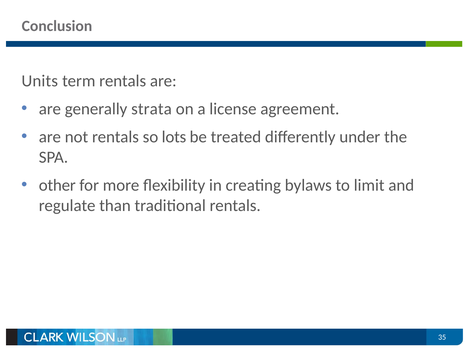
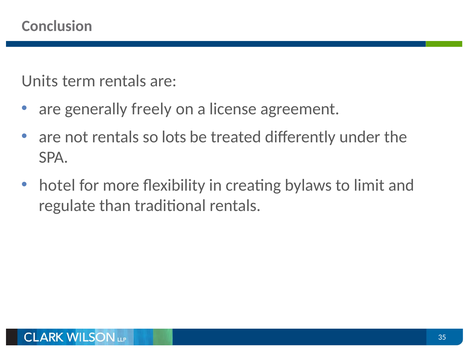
strata: strata -> freely
other: other -> hotel
